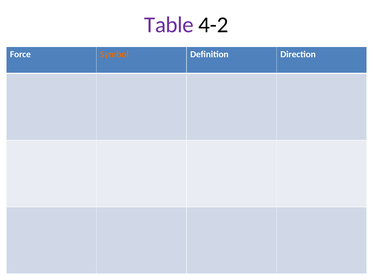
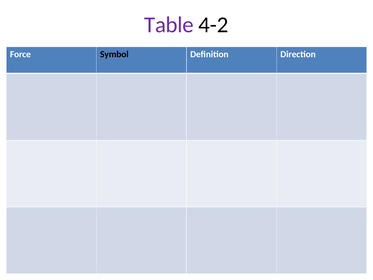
Symbol colour: orange -> black
